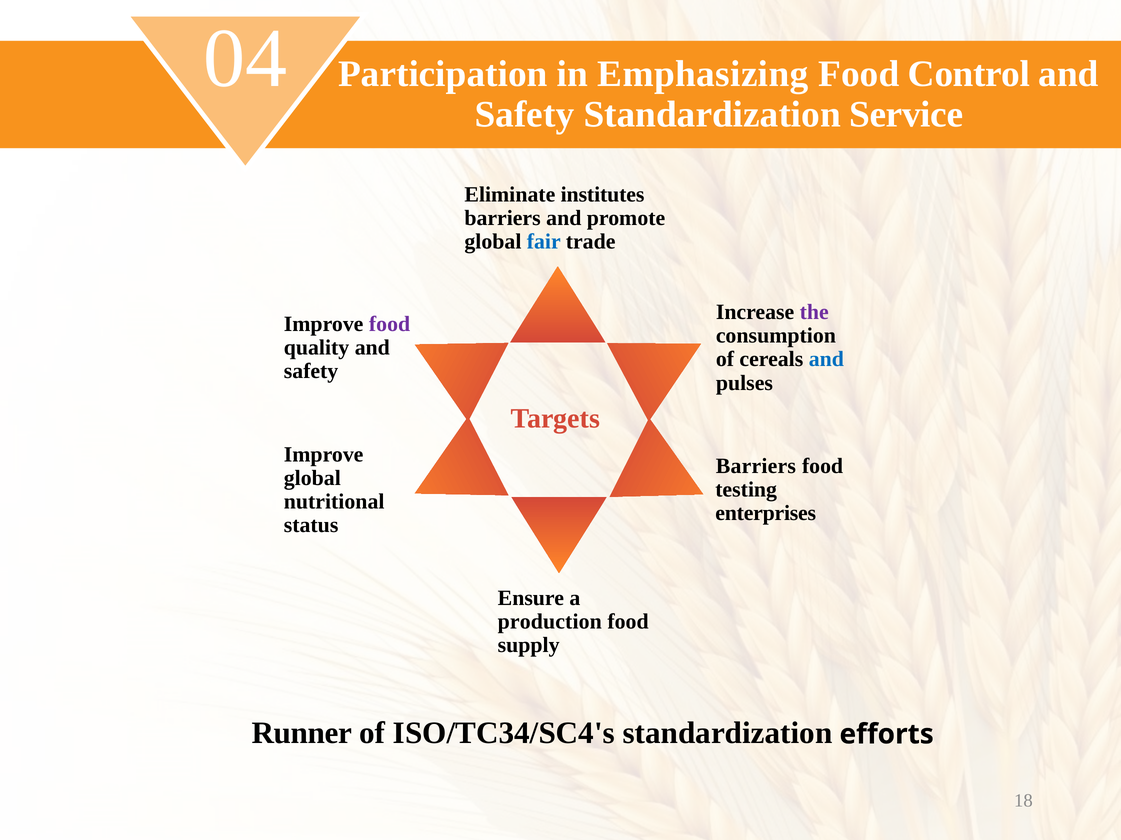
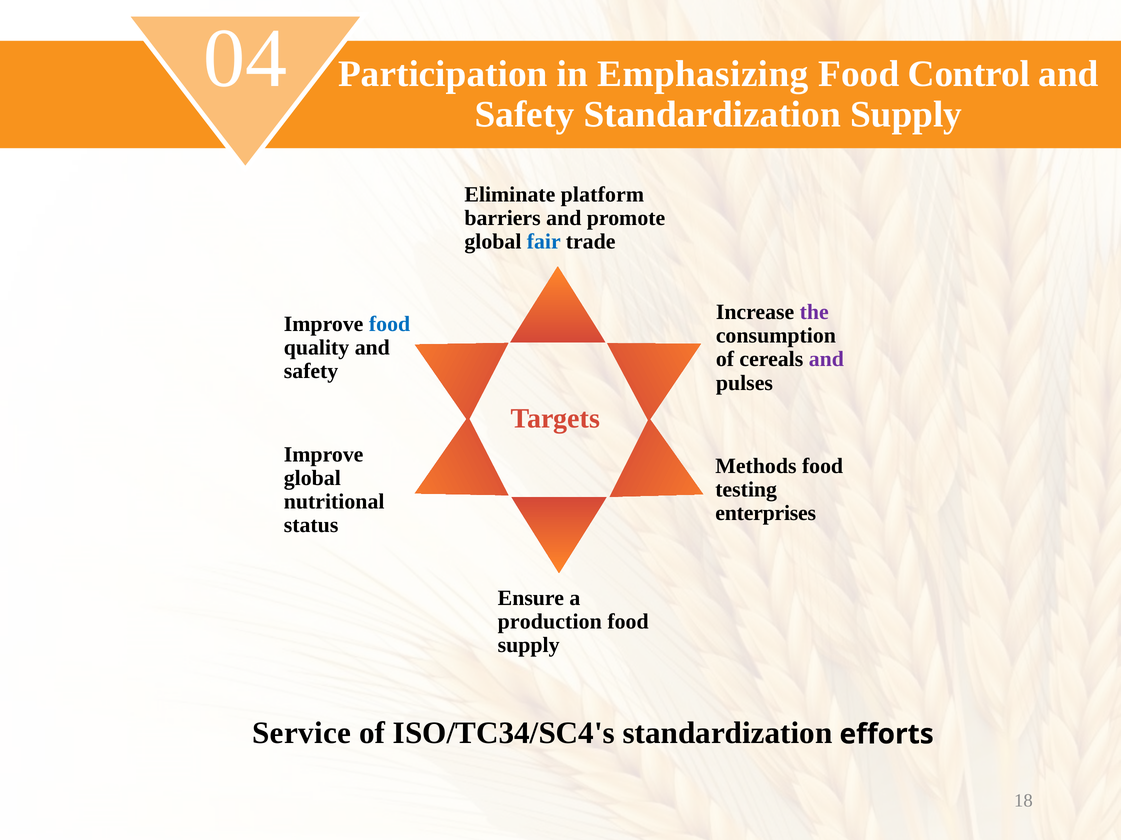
Standardization Service: Service -> Supply
institutes: institutes -> platform
food at (390, 324) colour: purple -> blue
and at (826, 360) colour: blue -> purple
Barriers at (756, 467): Barriers -> Methods
Runner: Runner -> Service
